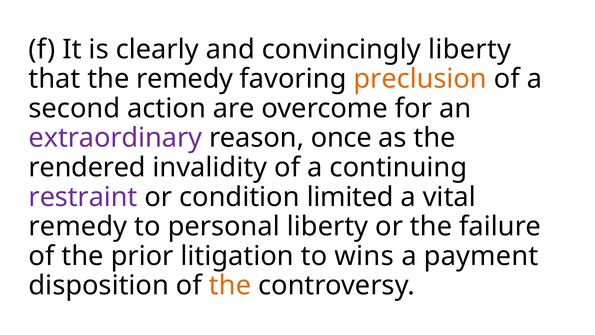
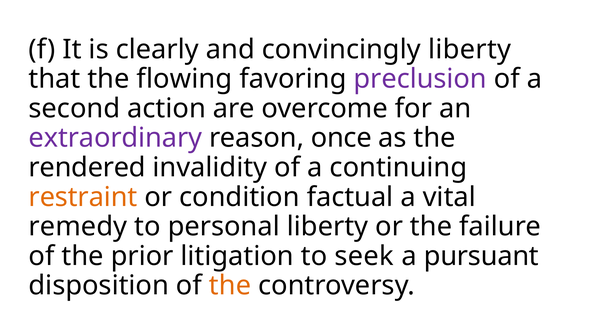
the remedy: remedy -> flowing
preclusion colour: orange -> purple
restraint colour: purple -> orange
limited: limited -> factual
wins: wins -> seek
payment: payment -> pursuant
